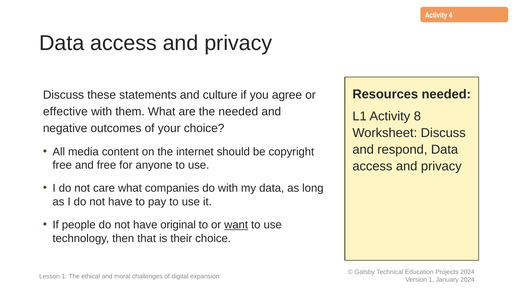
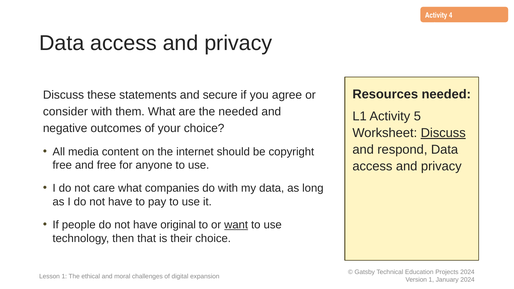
culture: culture -> secure
effective: effective -> consider
8: 8 -> 5
Discuss at (443, 133) underline: none -> present
